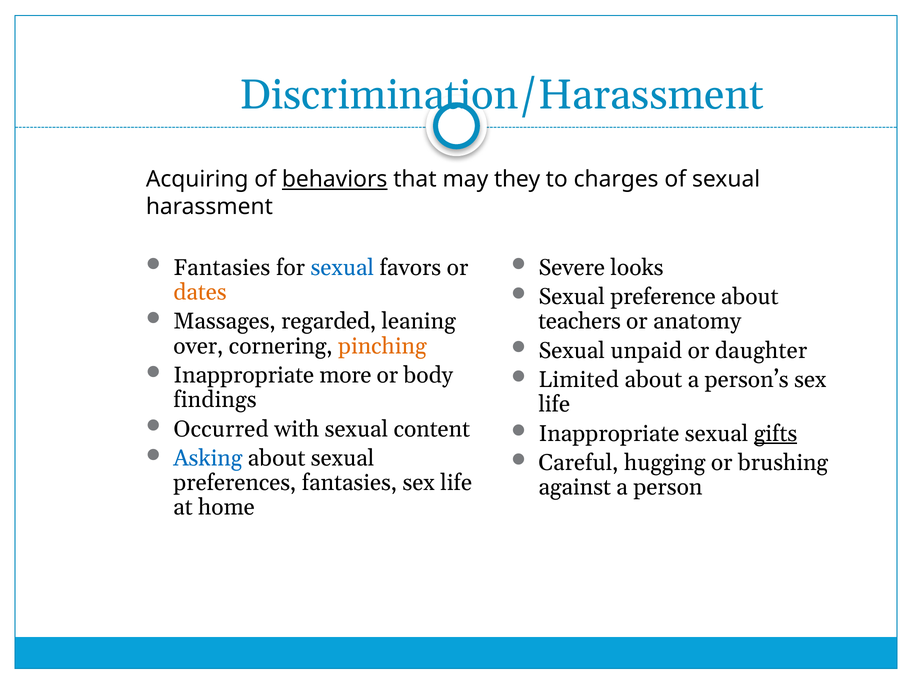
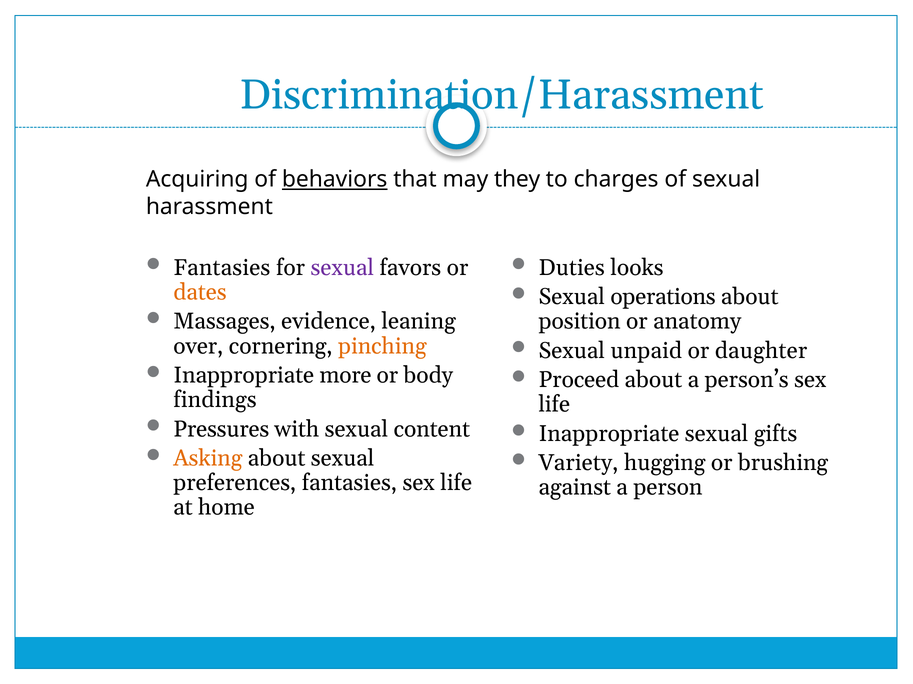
sexual at (342, 268) colour: blue -> purple
Severe: Severe -> Duties
preference: preference -> operations
regarded: regarded -> evidence
teachers: teachers -> position
Limited: Limited -> Proceed
Occurred: Occurred -> Pressures
gifts underline: present -> none
Asking colour: blue -> orange
Careful: Careful -> Variety
